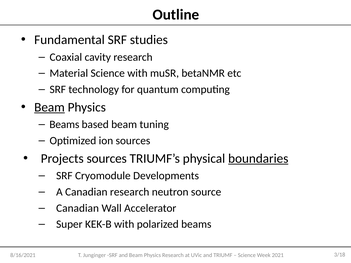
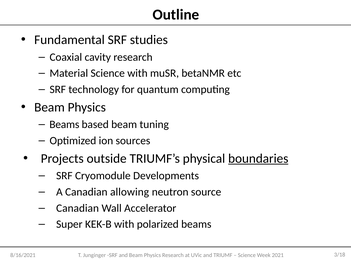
Beam at (49, 107) underline: present -> none
Projects sources: sources -> outside
Canadian research: research -> allowing
